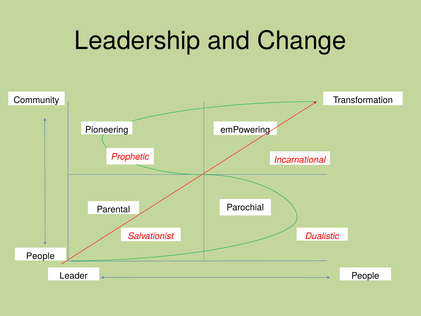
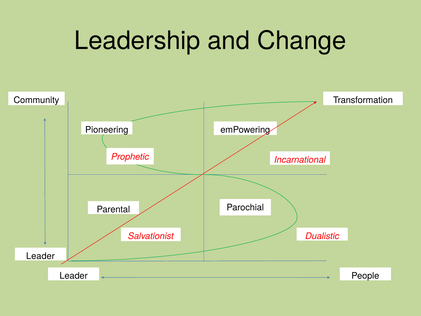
People at (40, 256): People -> Leader
